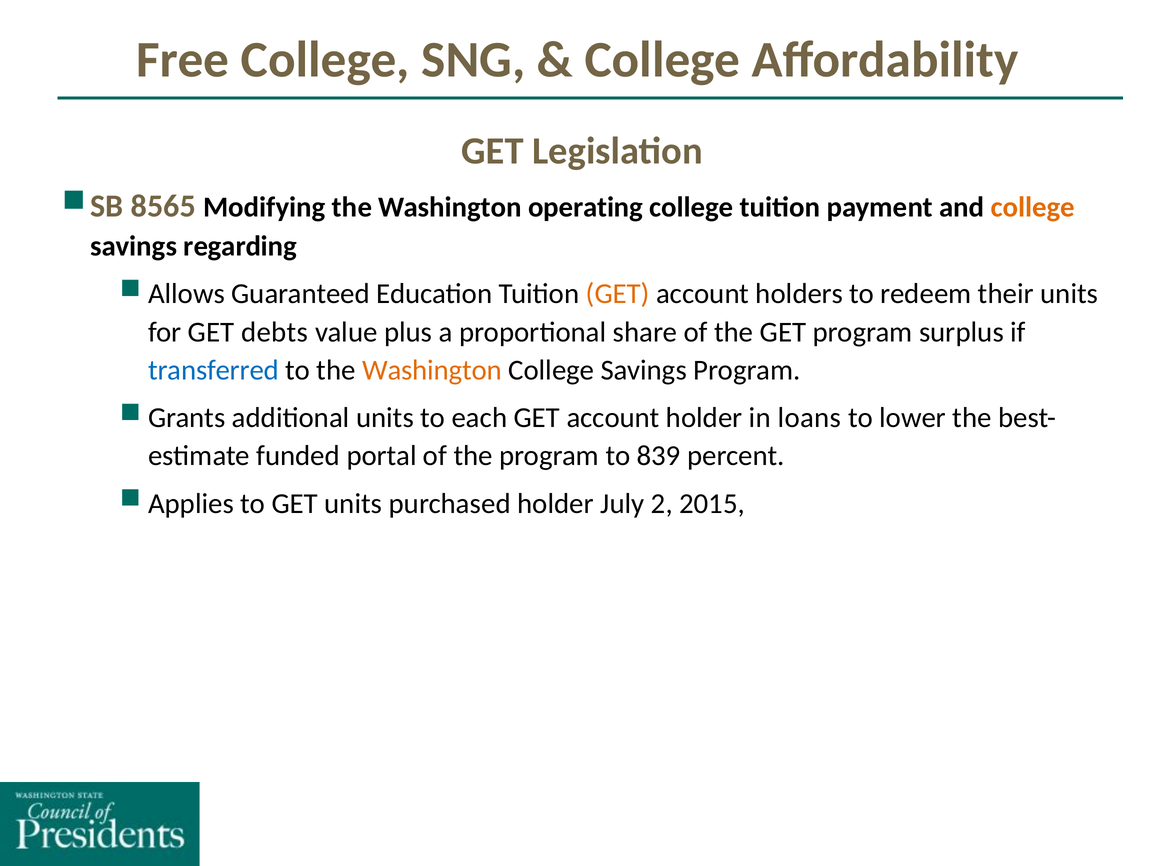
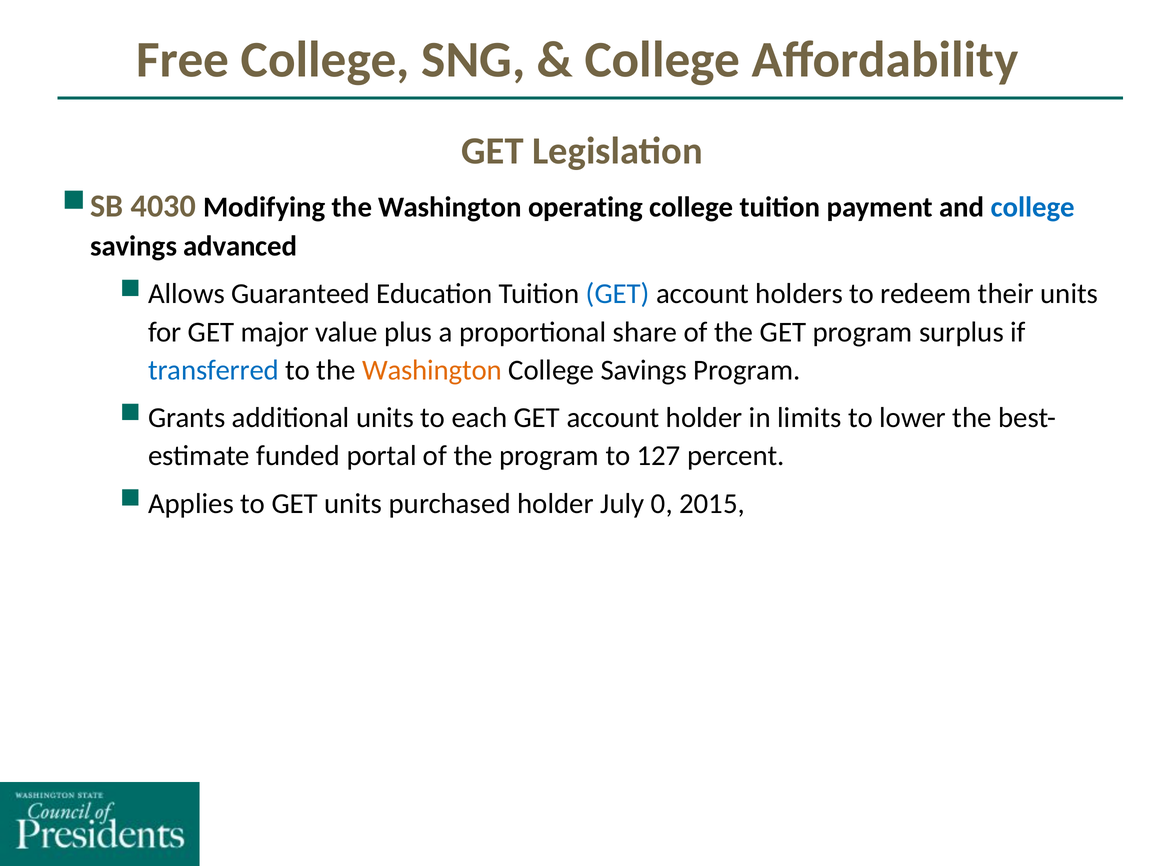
8565: 8565 -> 4030
college at (1033, 208) colour: orange -> blue
regarding: regarding -> advanced
GET at (618, 294) colour: orange -> blue
debts: debts -> major
loans: loans -> limits
839: 839 -> 127
2: 2 -> 0
